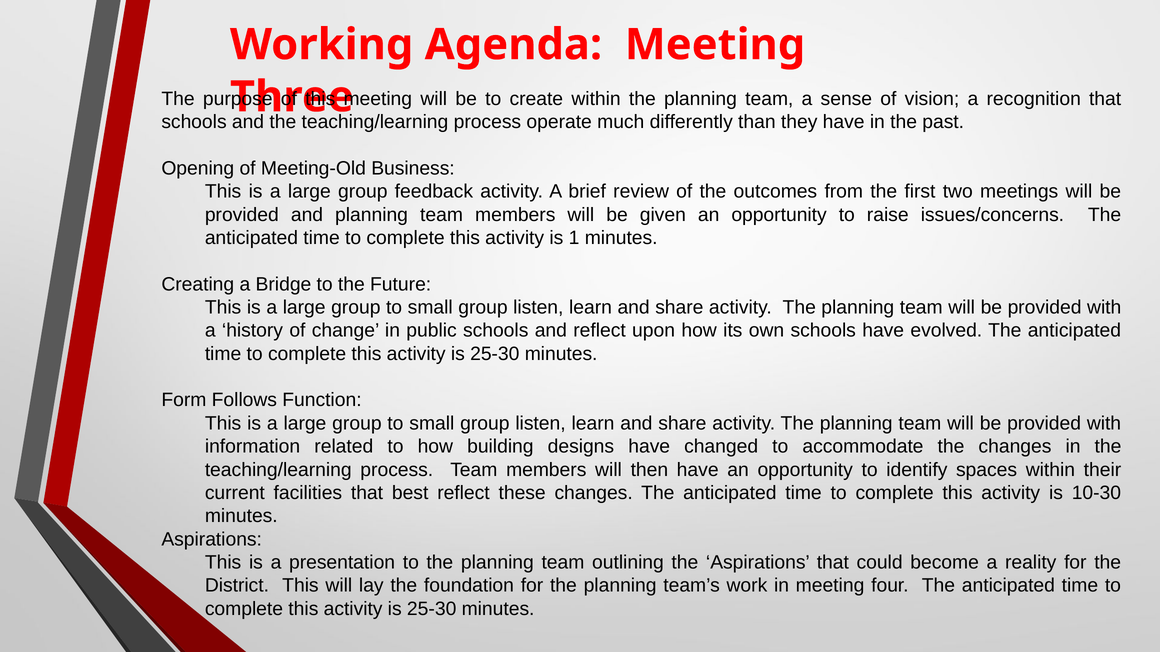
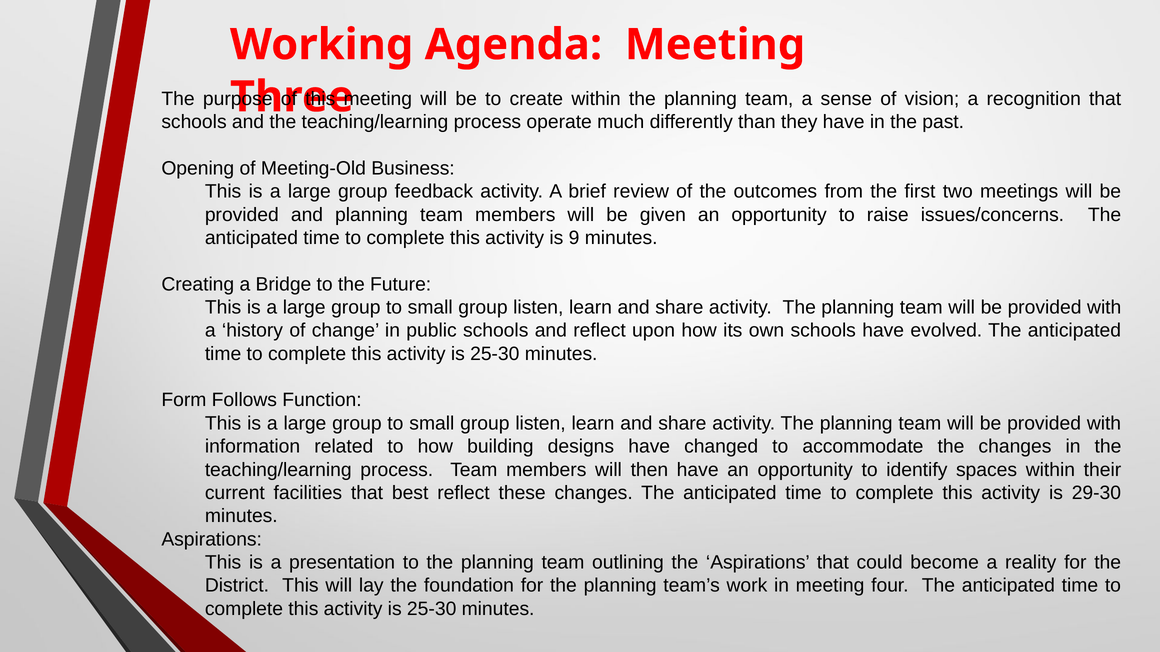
1: 1 -> 9
10-30: 10-30 -> 29-30
